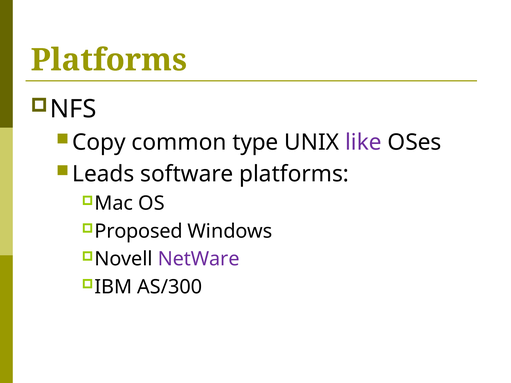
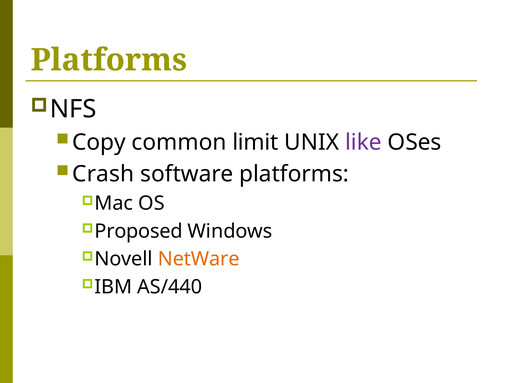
type: type -> limit
Leads: Leads -> Crash
NetWare colour: purple -> orange
AS/300: AS/300 -> AS/440
